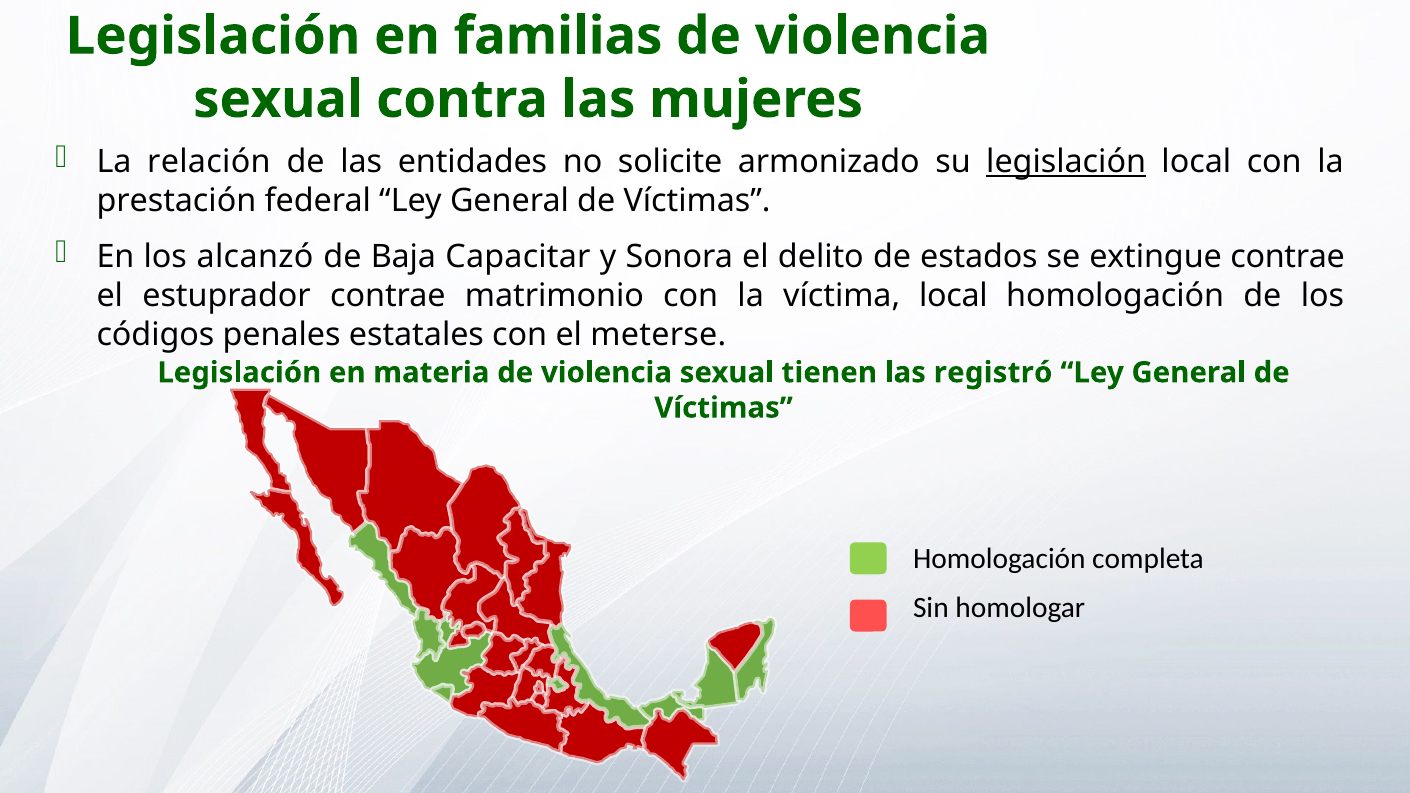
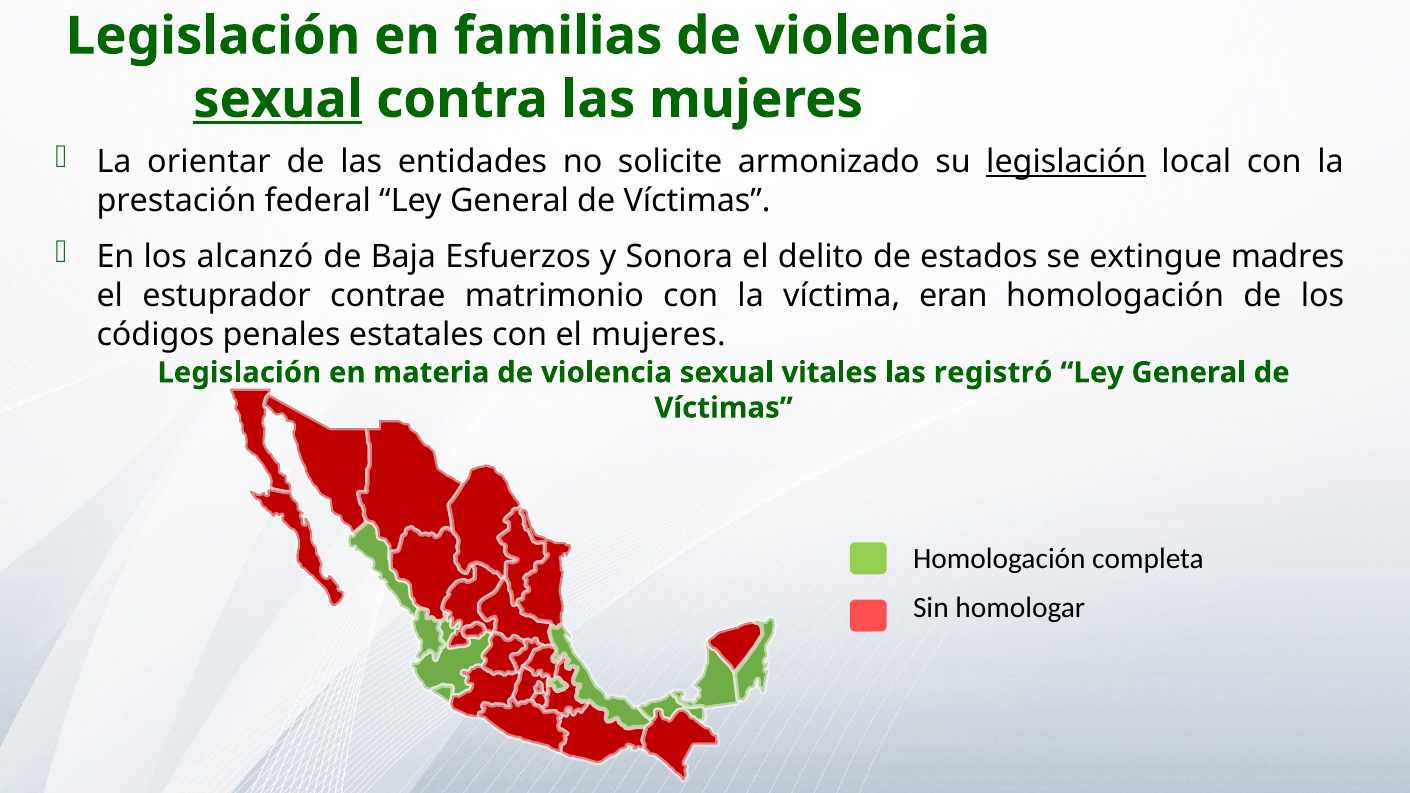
sexual at (278, 100) underline: none -> present
relación: relación -> orientar
Capacitar: Capacitar -> Esfuerzos
extingue contrae: contrae -> madres
víctima local: local -> eran
el meterse: meterse -> mujeres
tienen: tienen -> vitales
